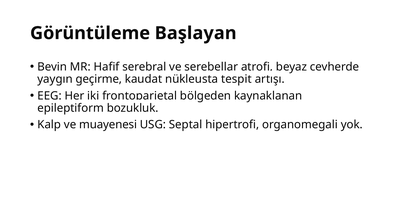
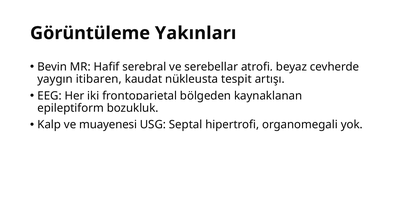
Başlayan: Başlayan -> Yakınları
geçirme: geçirme -> itibaren
